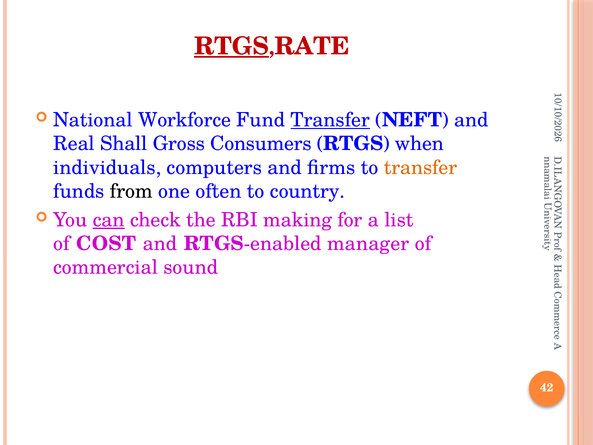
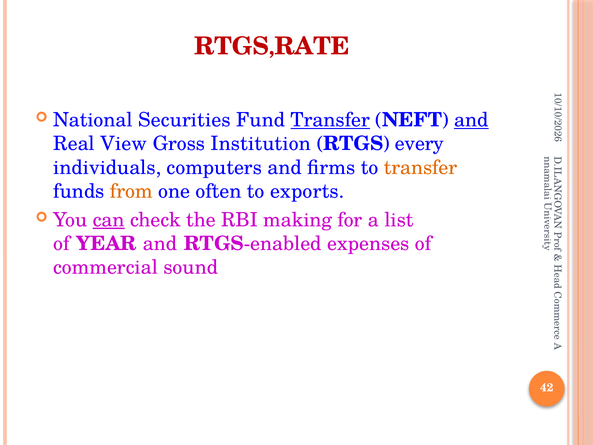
RTGS at (232, 46) underline: present -> none
Workforce: Workforce -> Securities
and at (471, 120) underline: none -> present
Shall: Shall -> View
Consumers: Consumers -> Institution
when: when -> every
from colour: black -> orange
country: country -> exports
COST: COST -> YEAR
manager: manager -> expenses
